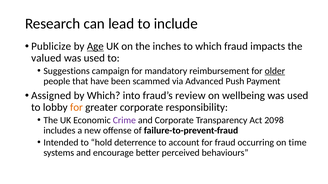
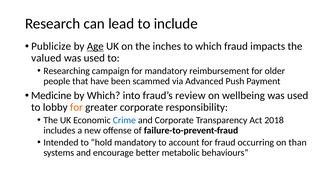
Suggestions: Suggestions -> Researching
older underline: present -> none
Assigned: Assigned -> Medicine
Crime colour: purple -> blue
2098: 2098 -> 2018
hold deterrence: deterrence -> mandatory
time: time -> than
perceived: perceived -> metabolic
